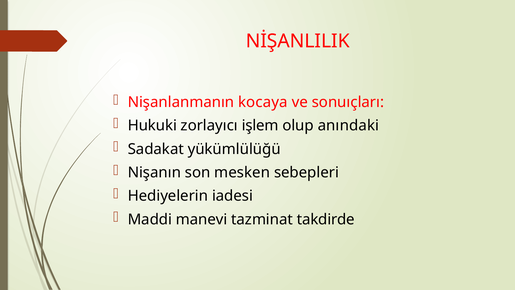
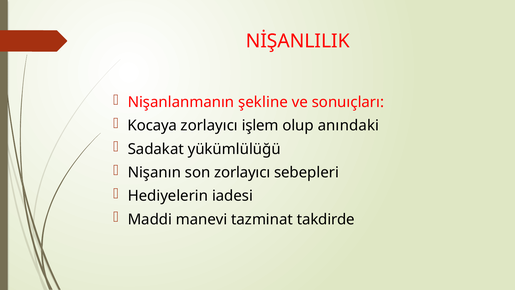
kocaya: kocaya -> şekline
Hukuki: Hukuki -> Kocaya
son mesken: mesken -> zorlayıcı
